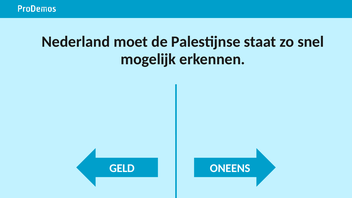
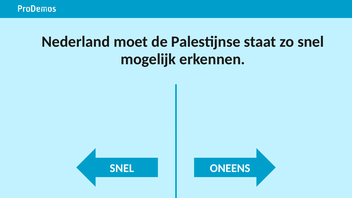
GELD at (122, 168): GELD -> SNEL
